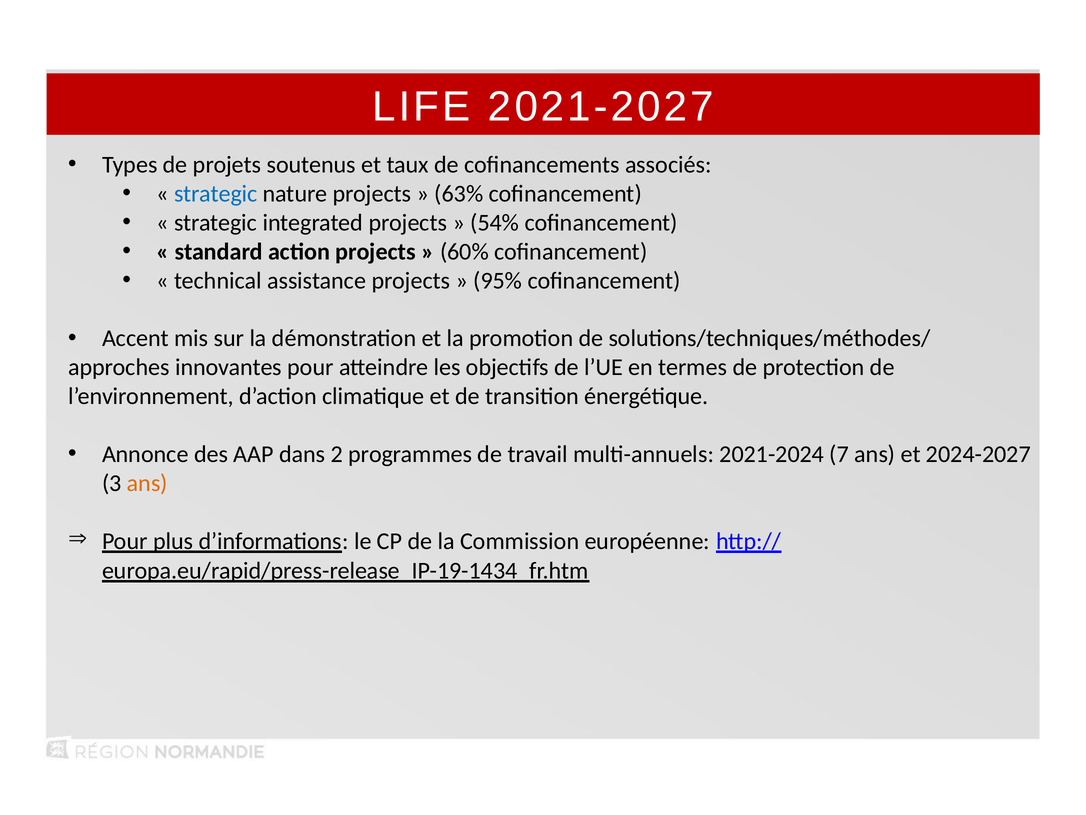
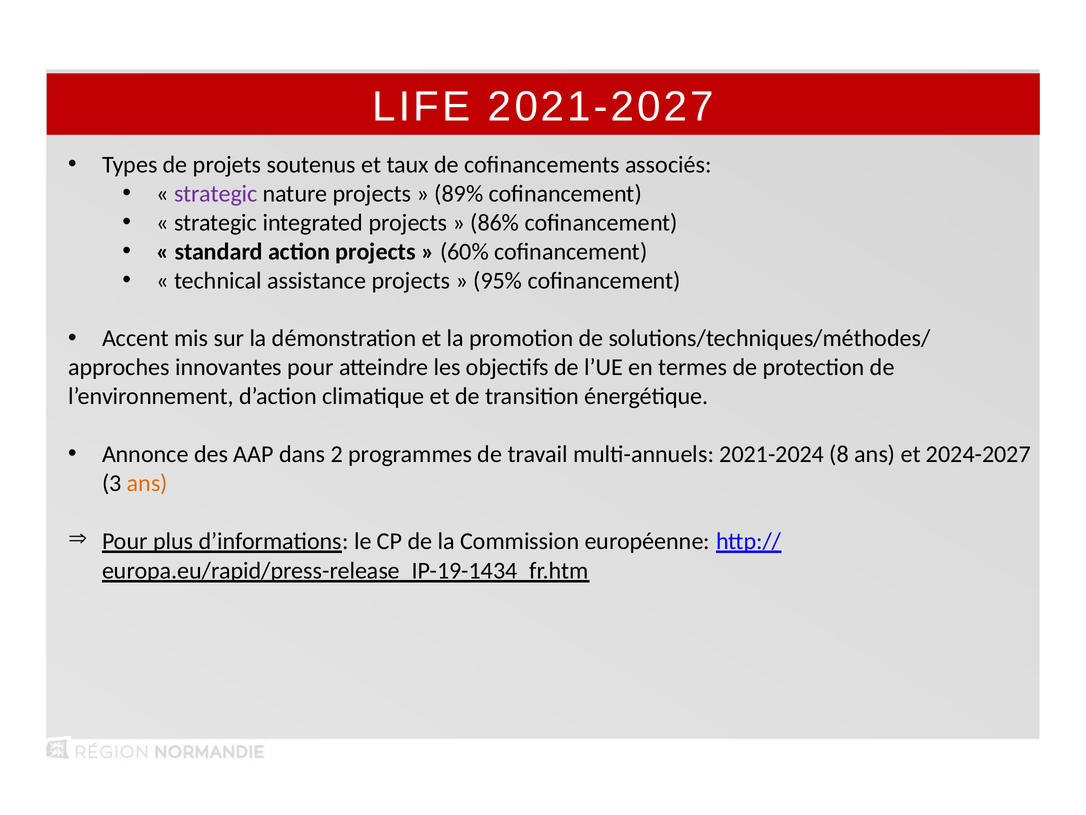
strategic at (216, 194) colour: blue -> purple
63%: 63% -> 89%
54%: 54% -> 86%
7: 7 -> 8
